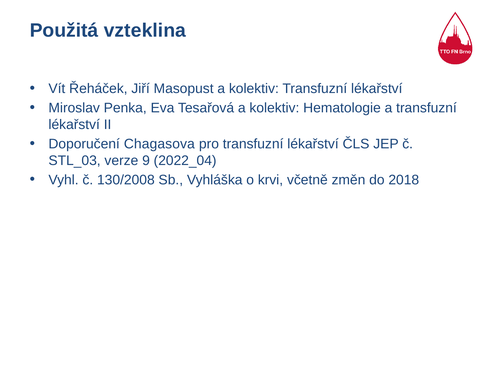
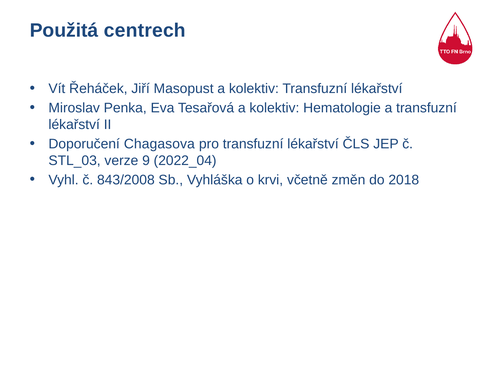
vzteklina: vzteklina -> centrech
130/2008: 130/2008 -> 843/2008
